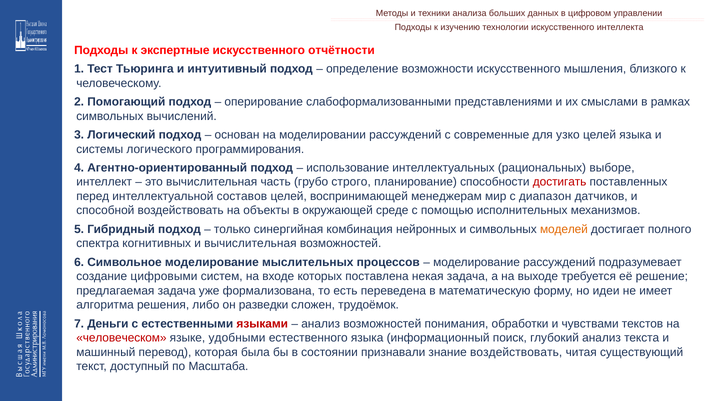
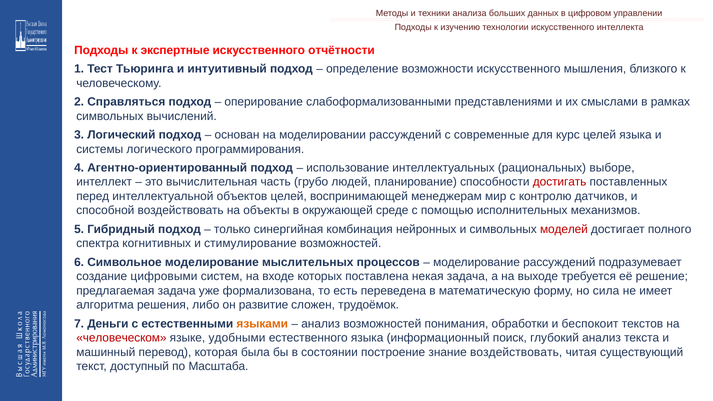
Помогающий: Помогающий -> Справляться
узко: узко -> курс
строго: строго -> людей
составов: составов -> объектов
диапазон: диапазон -> контролю
моделей colour: orange -> red
и вычислительная: вычислительная -> стимулирование
идеи: идеи -> сила
разведки: разведки -> развитие
языками colour: red -> orange
чувствами: чувствами -> беспокоит
признавали: признавали -> построение
